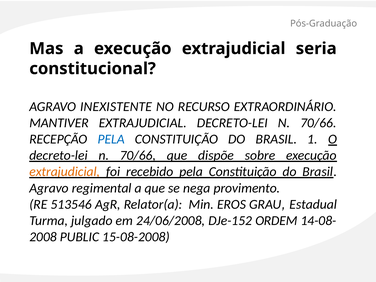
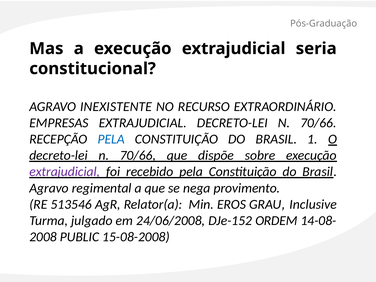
MANTIVER: MANTIVER -> EMPRESAS
extrajudicial at (65, 172) colour: orange -> purple
Estadual: Estadual -> Inclusive
